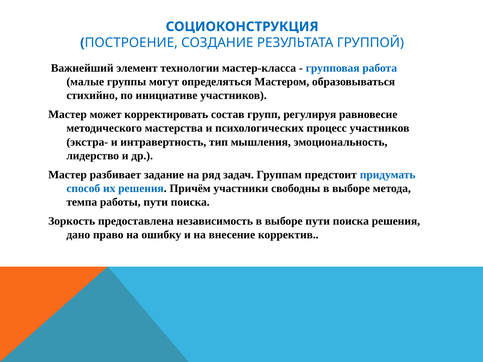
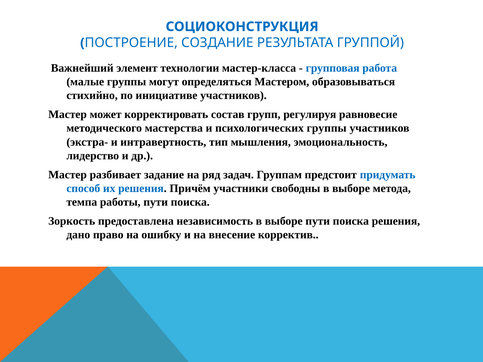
психологических процесс: процесс -> группы
